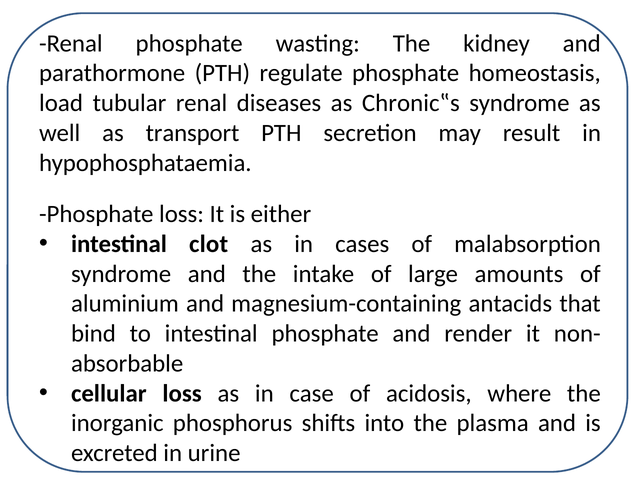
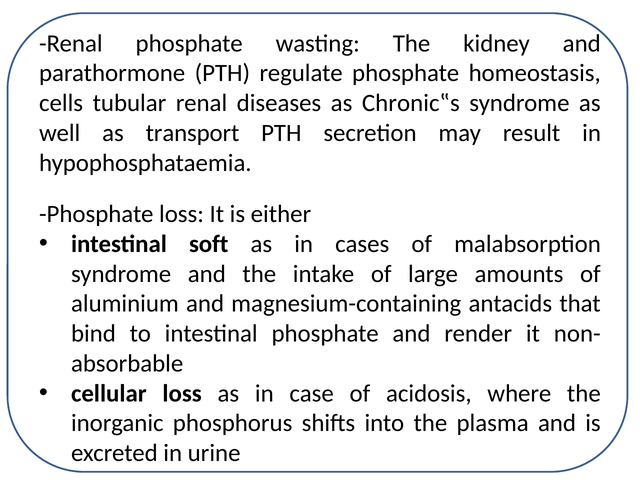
load: load -> cells
clot: clot -> soft
